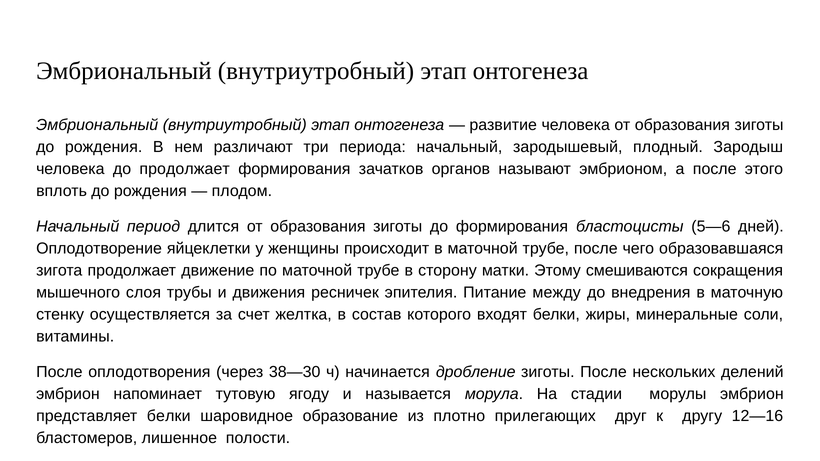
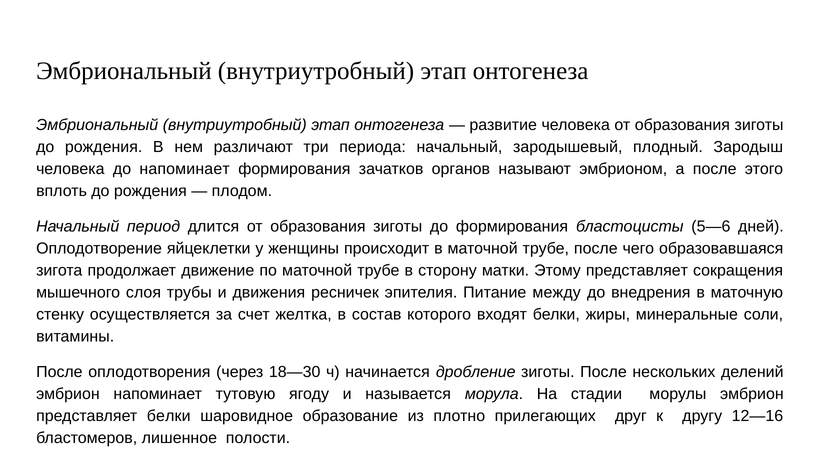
до продолжает: продолжает -> напоминает
Этому смешиваются: смешиваются -> представляет
38—30: 38—30 -> 18—30
